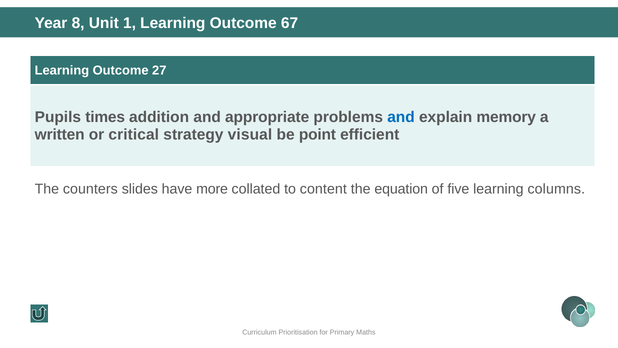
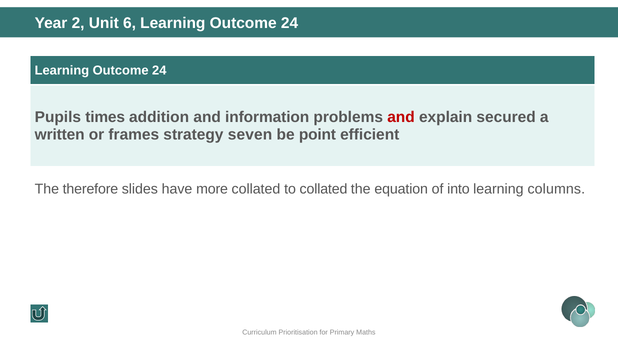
8: 8 -> 2
1: 1 -> 6
67 at (290, 23): 67 -> 24
27 at (159, 70): 27 -> 24
appropriate: appropriate -> information
and at (401, 117) colour: blue -> red
memory: memory -> secured
critical: critical -> frames
visual: visual -> seven
counters: counters -> therefore
to content: content -> collated
five: five -> into
